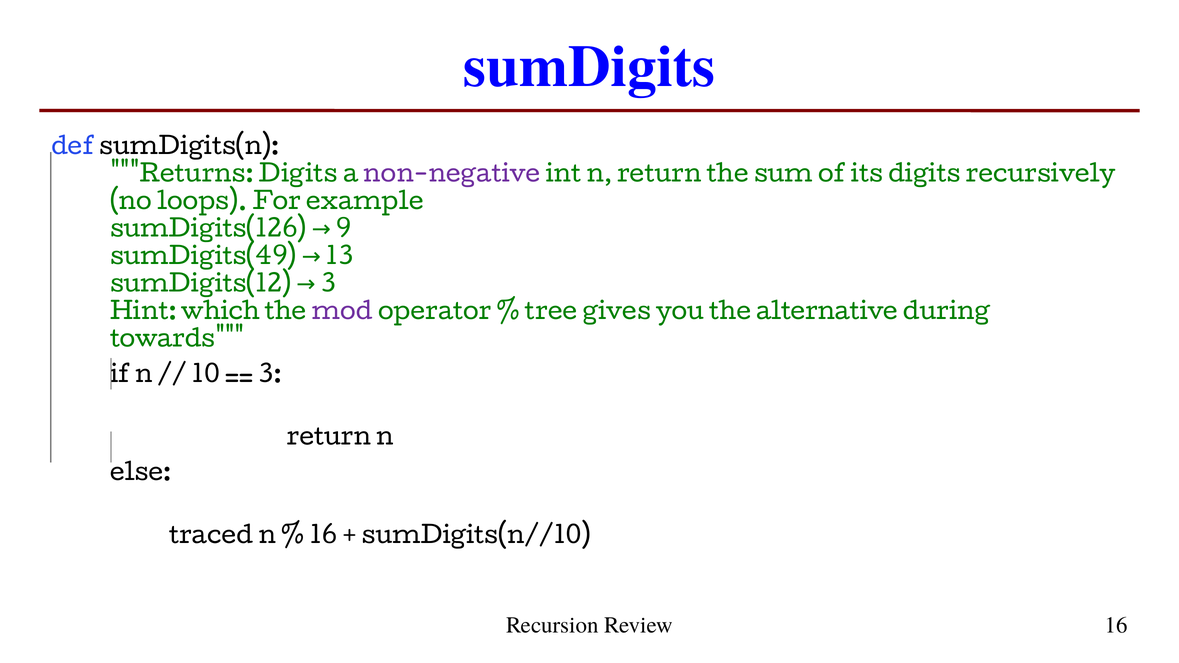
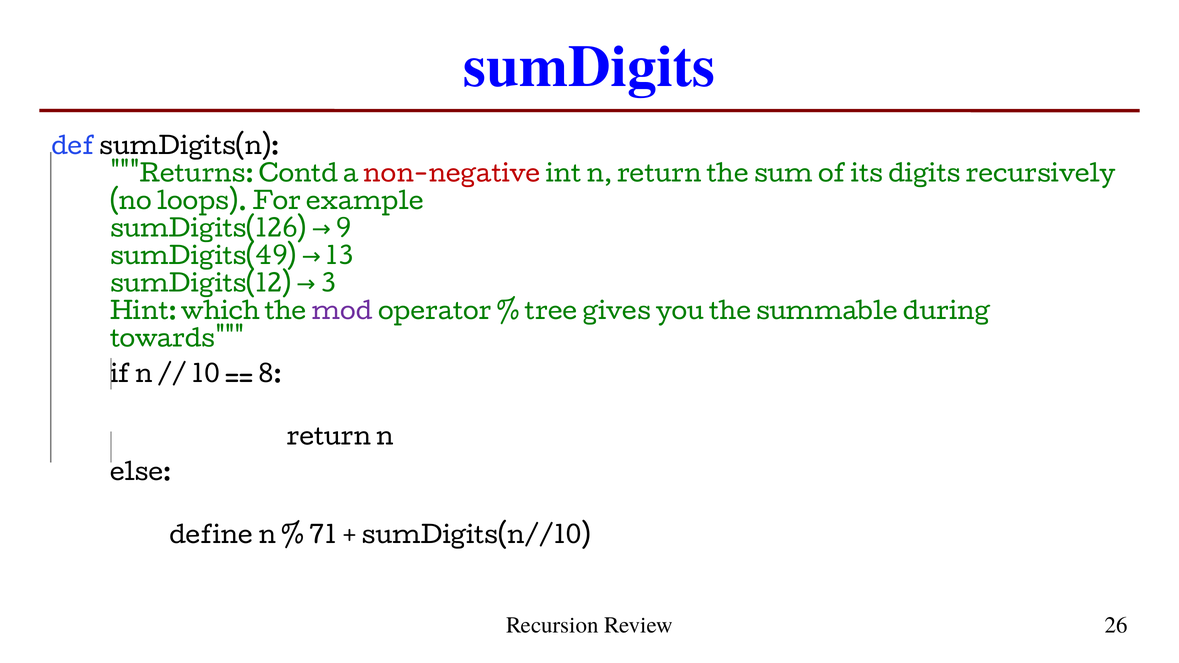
Returns Digits: Digits -> Contd
non-negative colour: purple -> red
alternative: alternative -> summable
3 at (270, 375): 3 -> 8
traced: traced -> define
16 at (323, 536): 16 -> 71
Review 16: 16 -> 26
